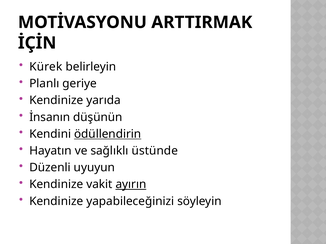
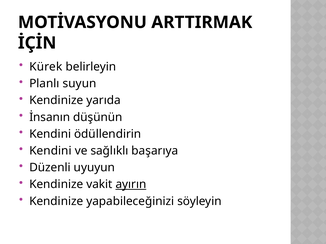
geriye: geriye -> suyun
ödüllendirin underline: present -> none
Hayatın at (51, 151): Hayatın -> Kendini
üstünde: üstünde -> başarıya
